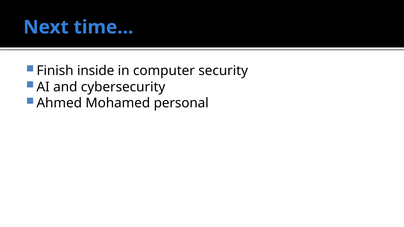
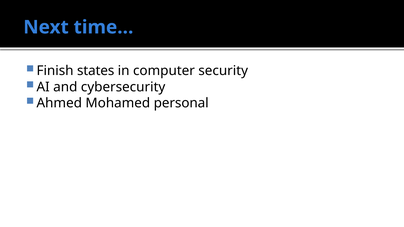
inside: inside -> states
